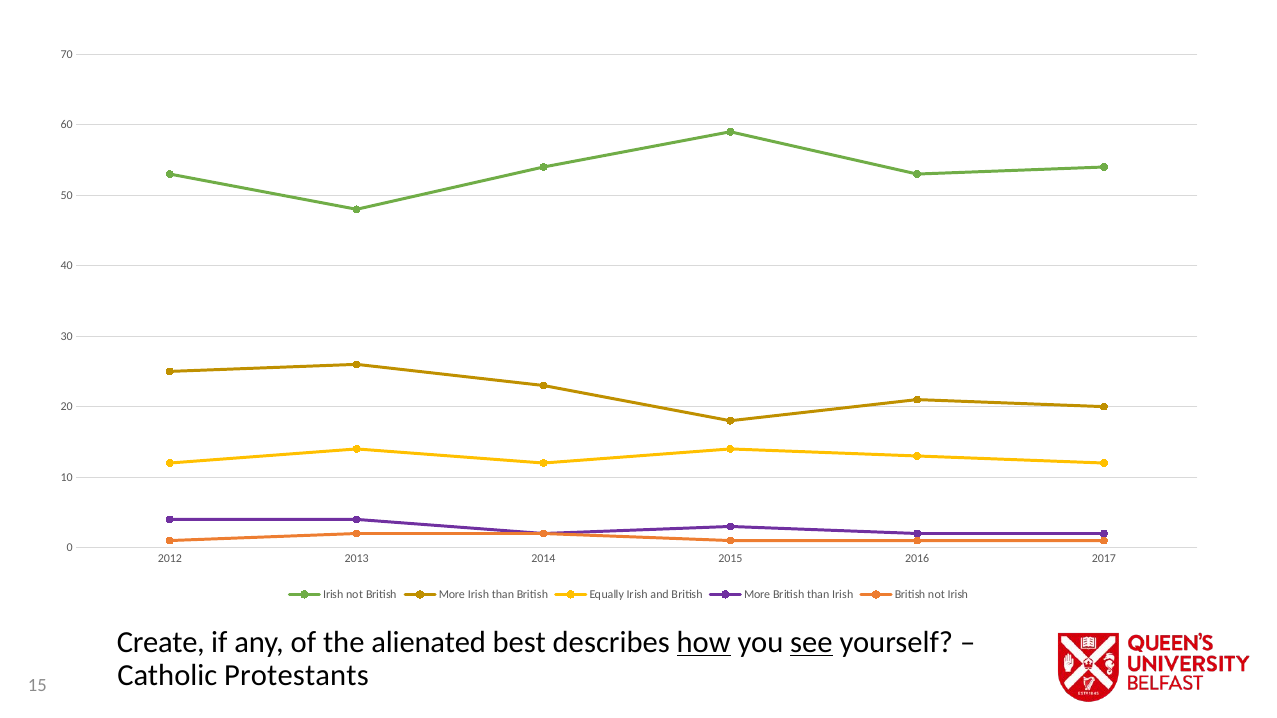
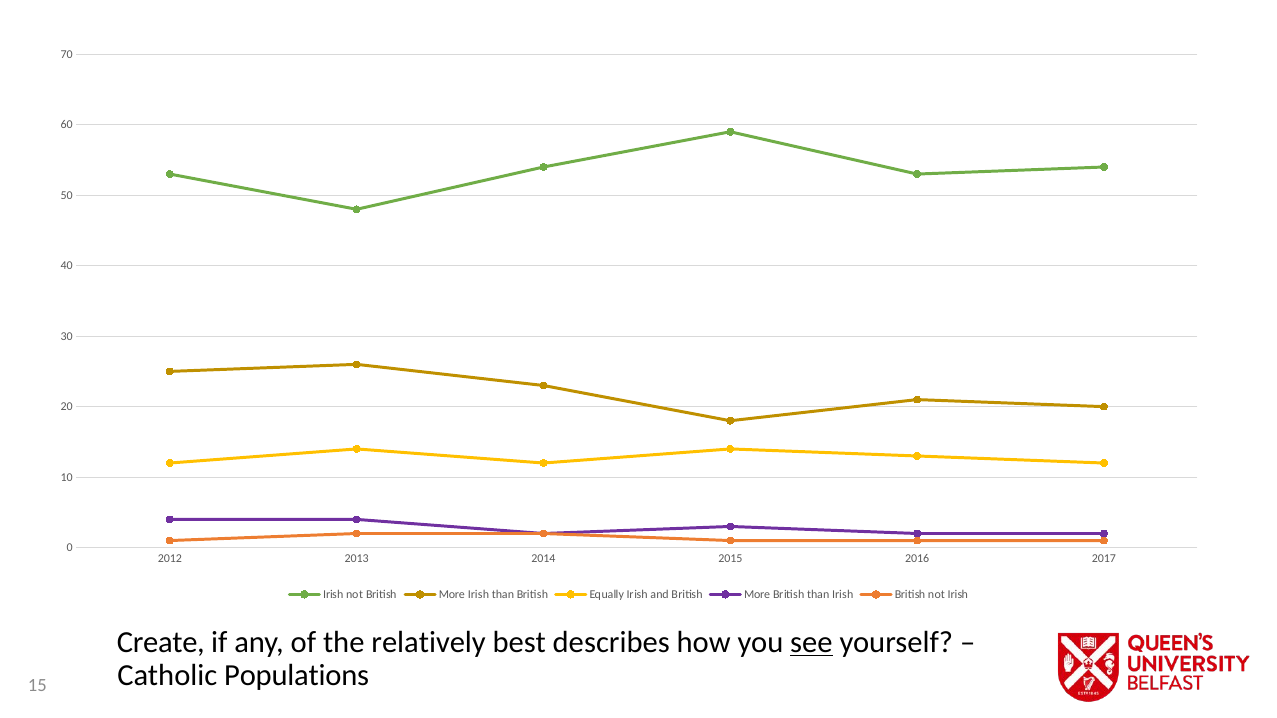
alienated: alienated -> relatively
how underline: present -> none
Protestants: Protestants -> Populations
